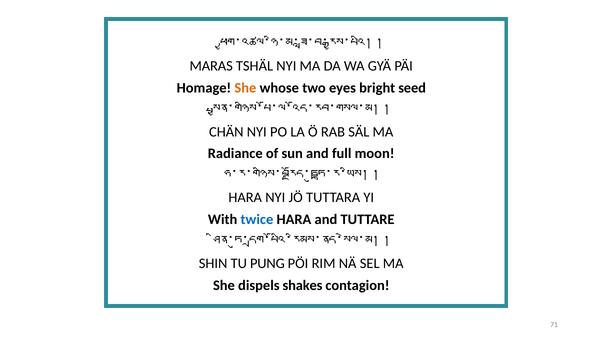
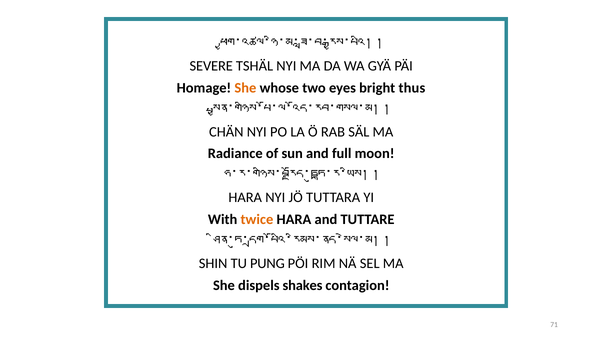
MARAS: MARAS -> SEVERE
seed: seed -> thus
twice colour: blue -> orange
